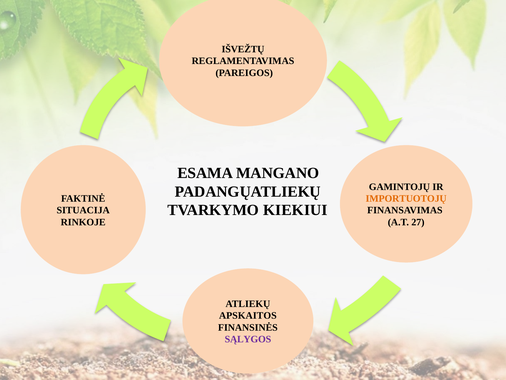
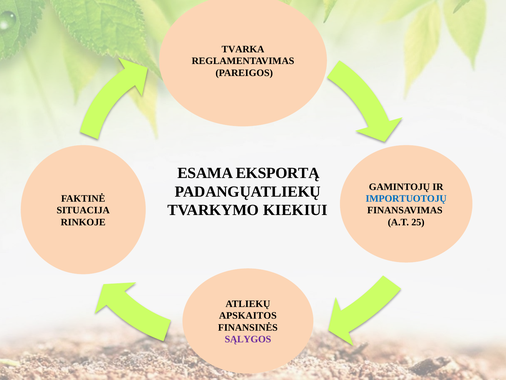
IŠVEŽTŲ: IŠVEŽTŲ -> TVARKA
MANGANO: MANGANO -> EKSPORTĄ
IMPORTUOTOJŲ colour: orange -> blue
27: 27 -> 25
